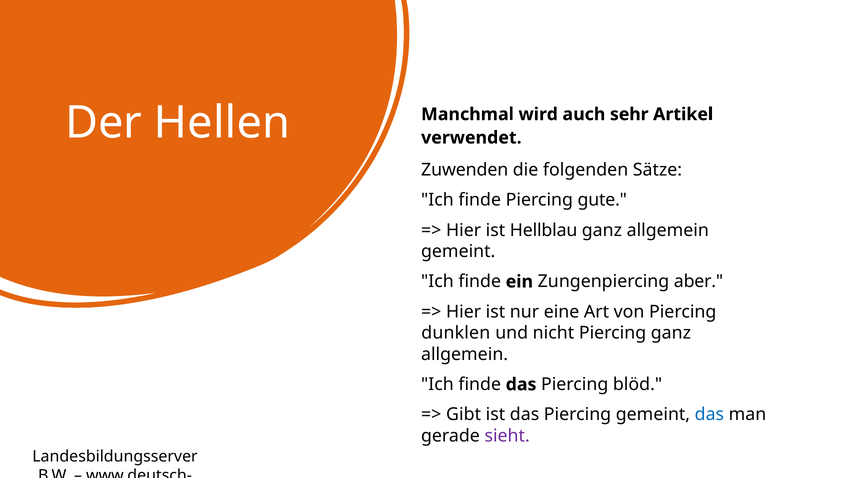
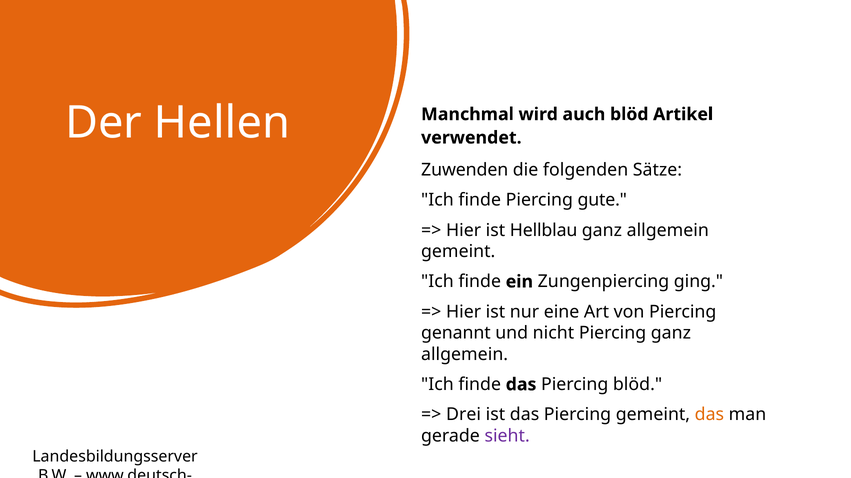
auch sehr: sehr -> blöd
aber: aber -> ging
dunklen: dunklen -> genannt
Gibt: Gibt -> Drei
das at (709, 415) colour: blue -> orange
